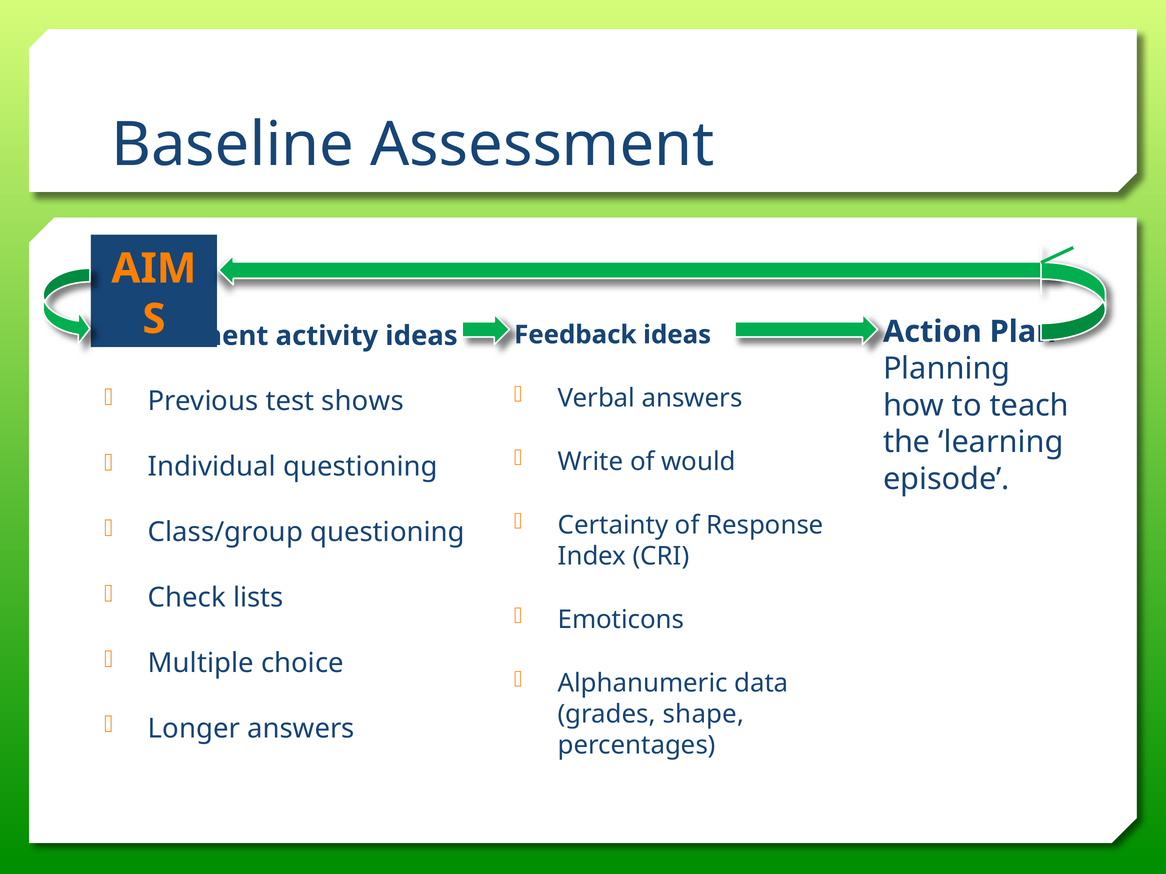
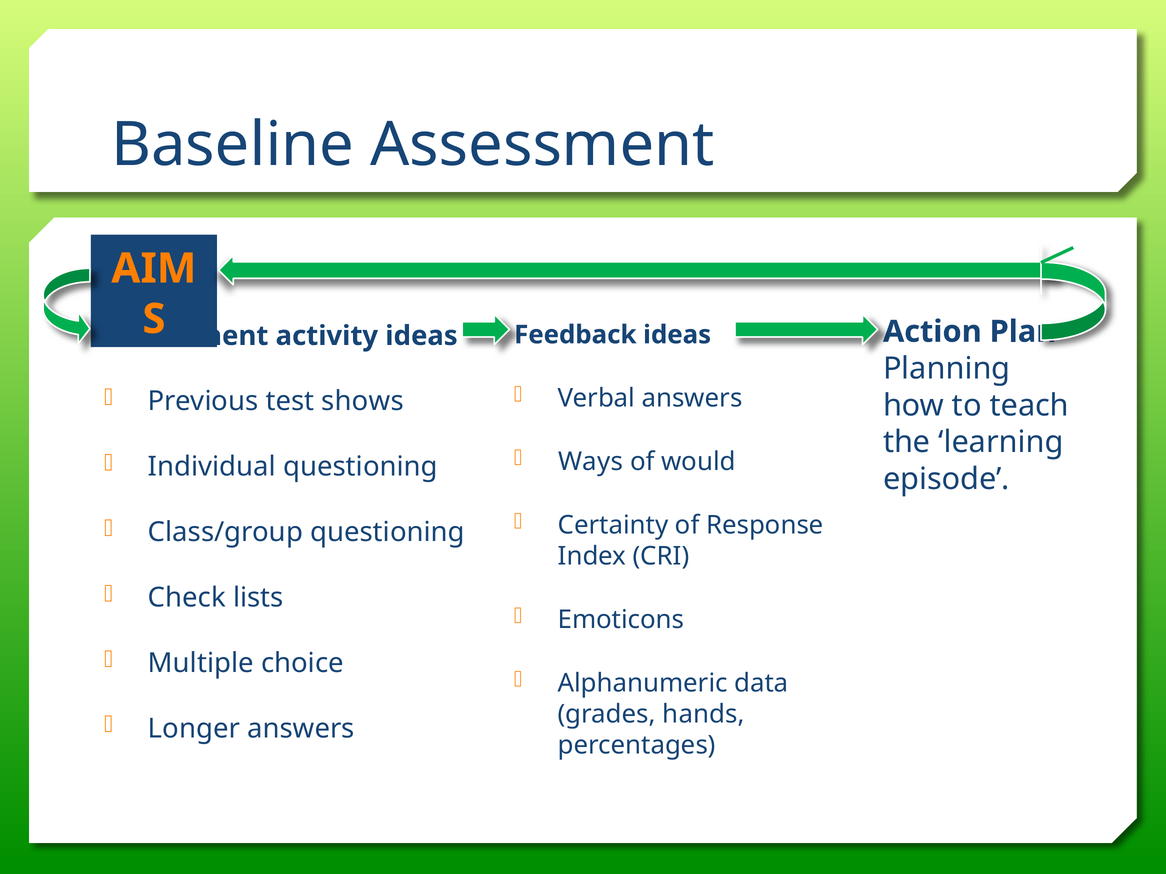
Write: Write -> Ways
shape: shape -> hands
